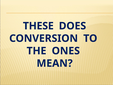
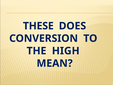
ONES: ONES -> HIGH
